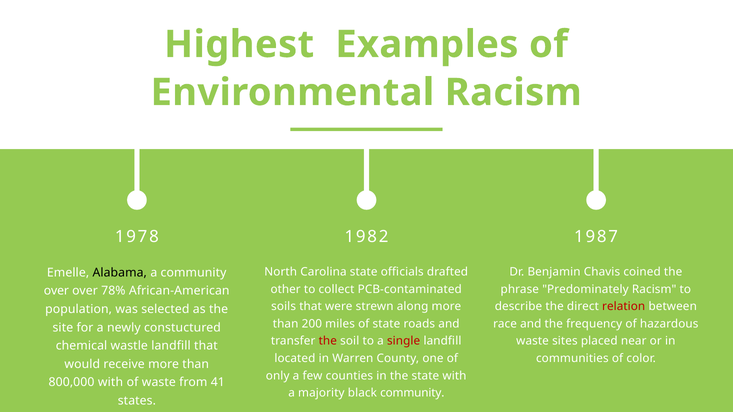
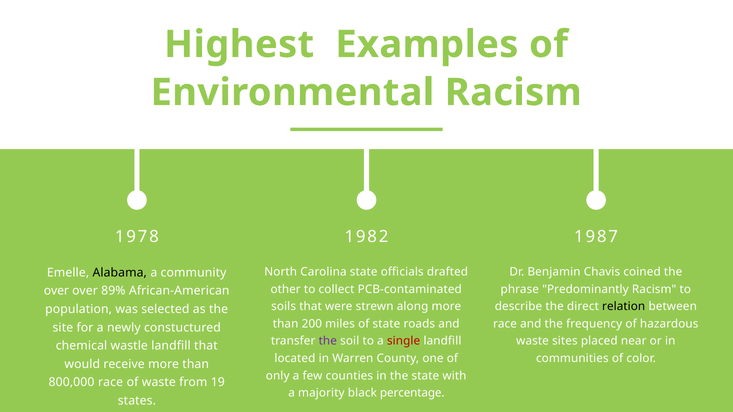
Predominately: Predominately -> Predominantly
78%: 78% -> 89%
relation colour: red -> black
the at (328, 341) colour: red -> purple
800,000 with: with -> race
41: 41 -> 19
black community: community -> percentage
